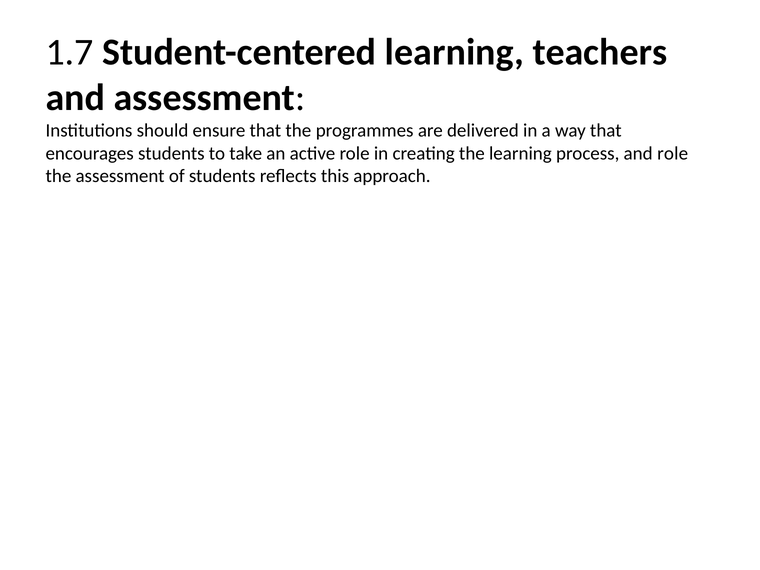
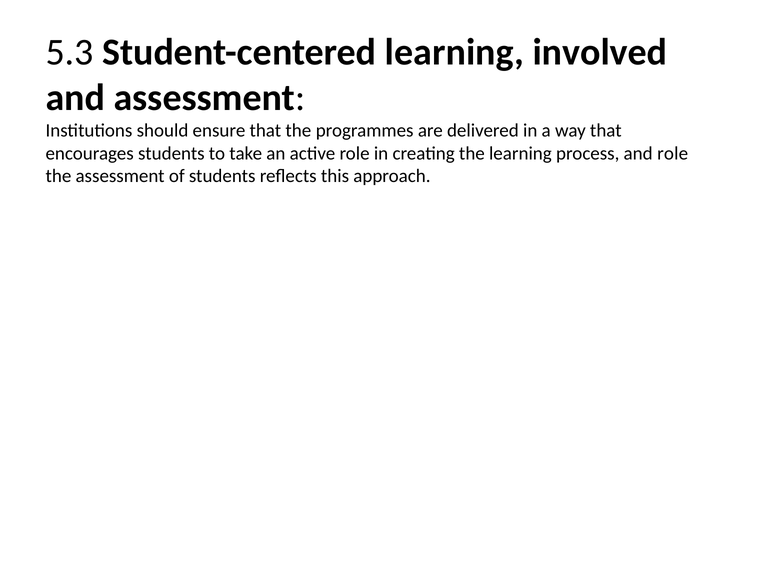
1.7: 1.7 -> 5.3
teachers: teachers -> involved
